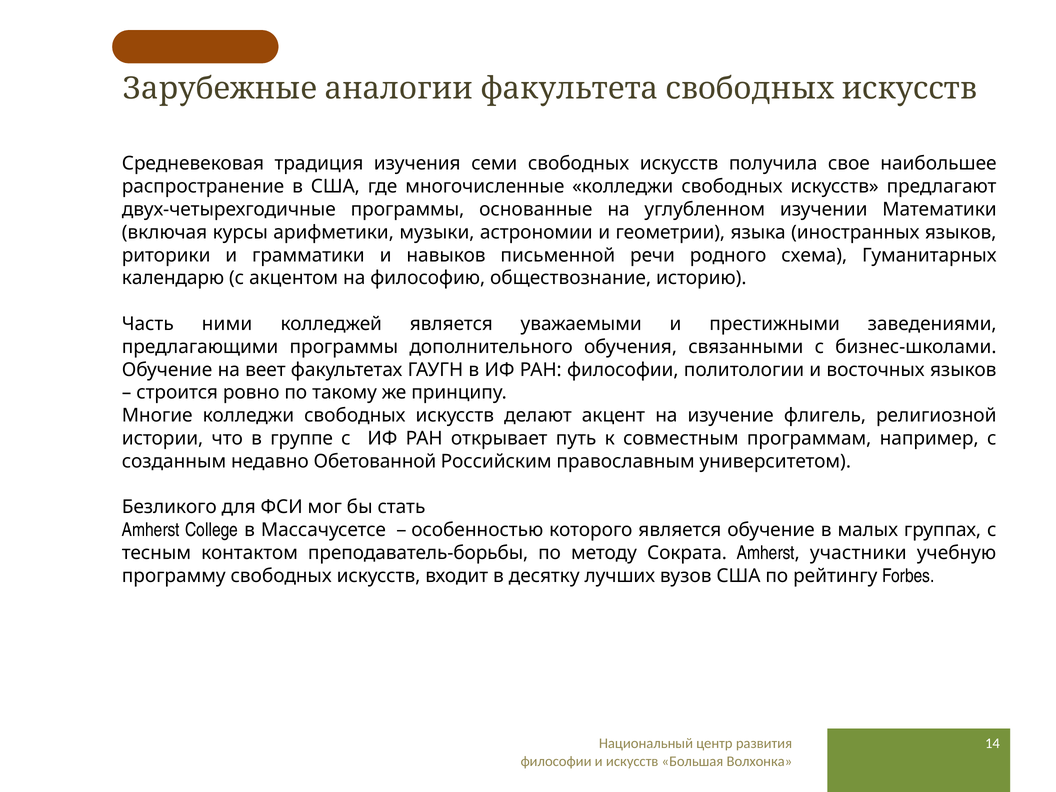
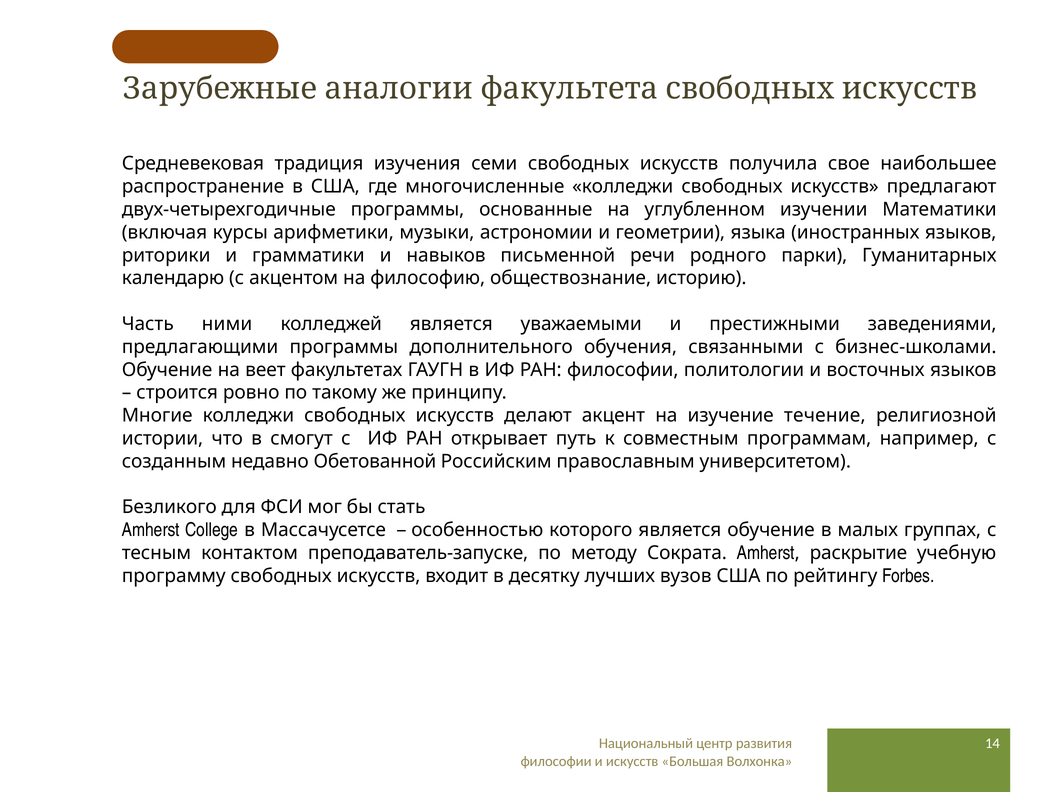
схема: схема -> парки
флигель: флигель -> течение
группе: группе -> смогут
преподаватель-борьбы: преподаватель-борьбы -> преподаватель-запуске
участники: участники -> раскрытие
